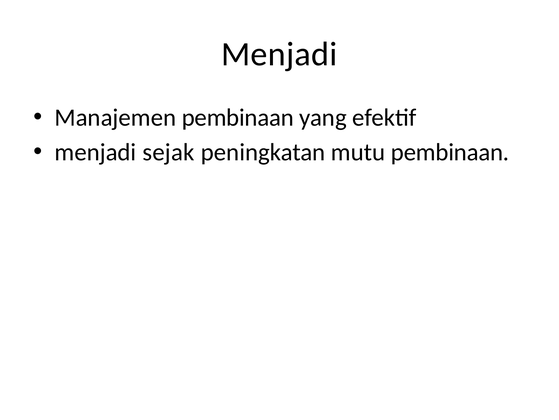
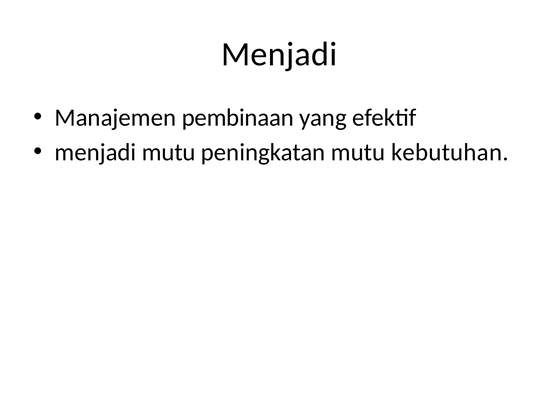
menjadi sejak: sejak -> mutu
mutu pembinaan: pembinaan -> kebutuhan
